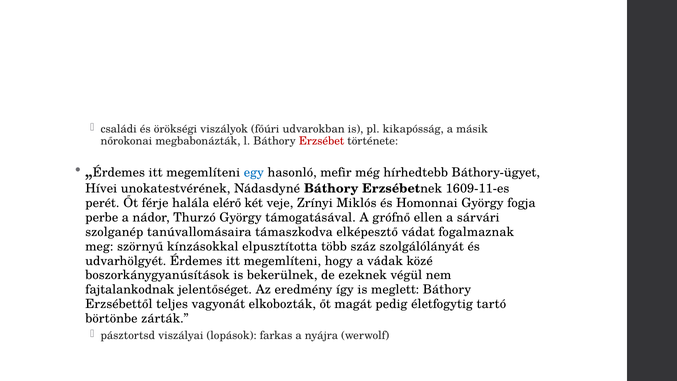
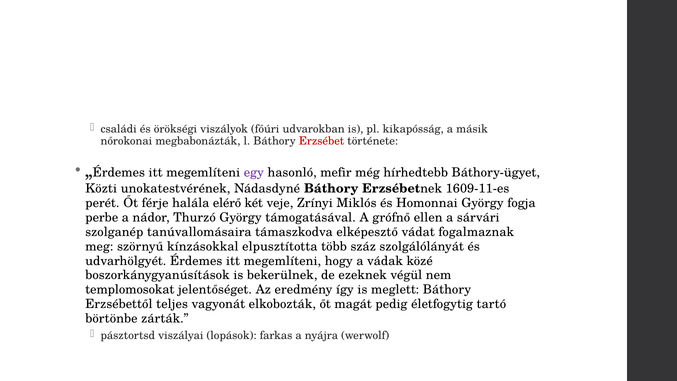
egy colour: blue -> purple
Hívei: Hívei -> Közti
fajtalankodnak: fajtalankodnak -> templomosokat
